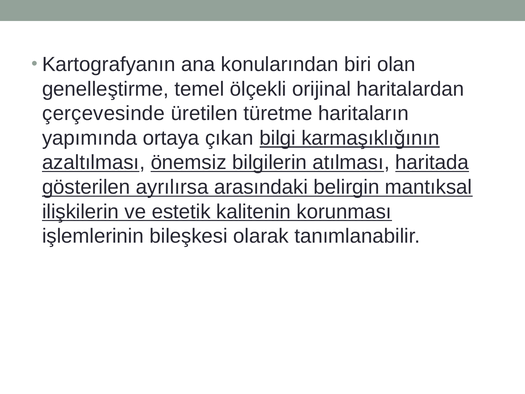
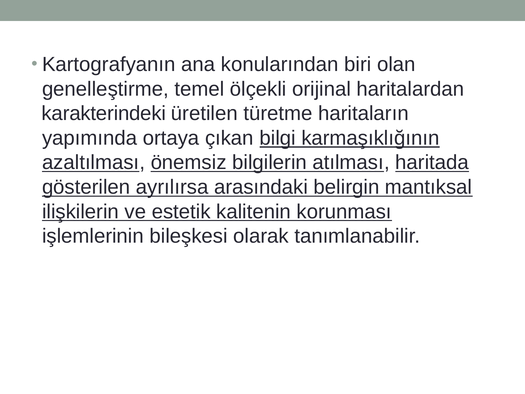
çerçevesinde: çerçevesinde -> karakterindeki
